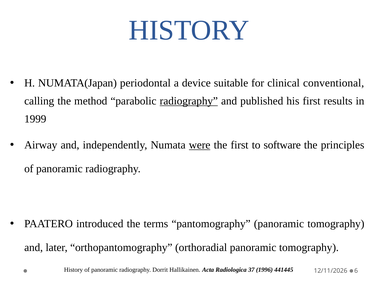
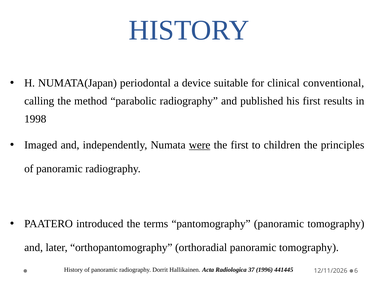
radiography at (189, 101) underline: present -> none
1999: 1999 -> 1998
Airway: Airway -> Imaged
software: software -> children
